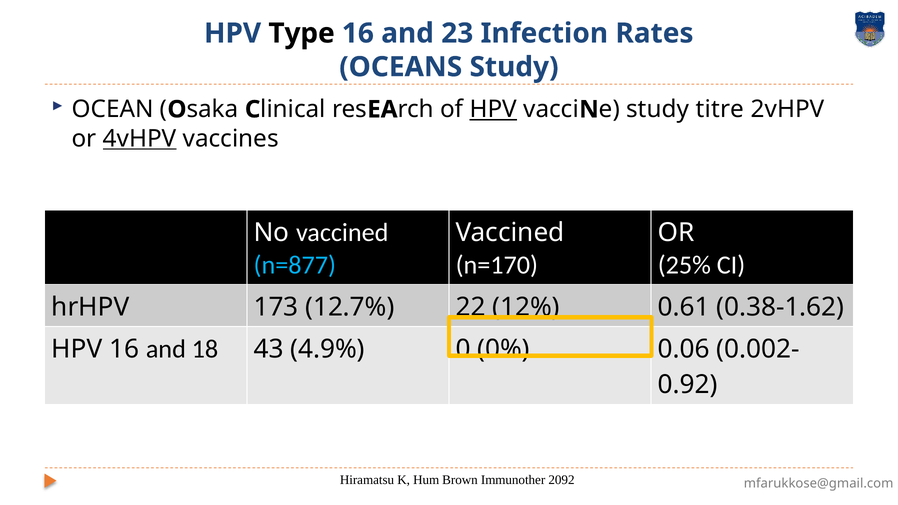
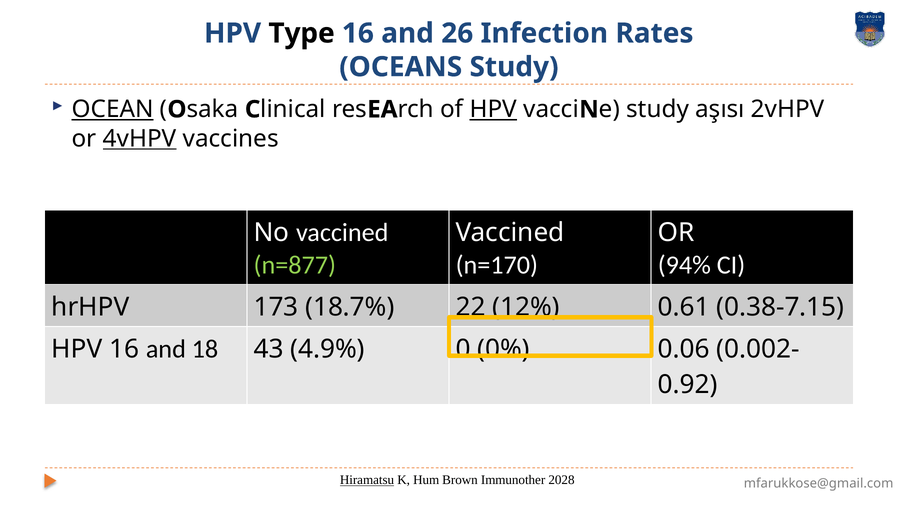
23: 23 -> 26
OCEAN underline: none -> present
titre: titre -> aşısı
n=877 colour: light blue -> light green
25%: 25% -> 94%
12.7%: 12.7% -> 18.7%
0.38-1.62: 0.38-1.62 -> 0.38-7.15
Hiramatsu underline: none -> present
2092: 2092 -> 2028
